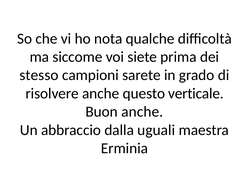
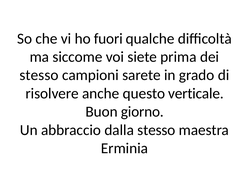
nota: nota -> fuori
Buon anche: anche -> giorno
dalla uguali: uguali -> stesso
